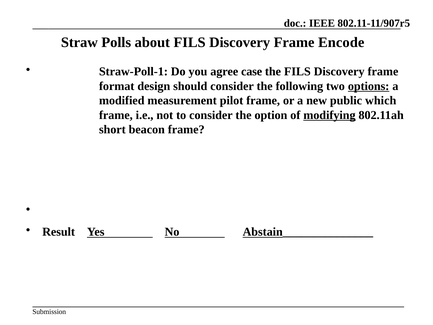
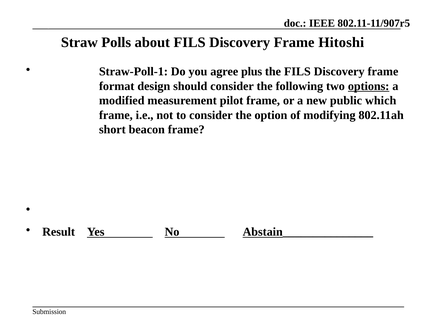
Encode: Encode -> Hitoshi
case: case -> plus
modifying underline: present -> none
